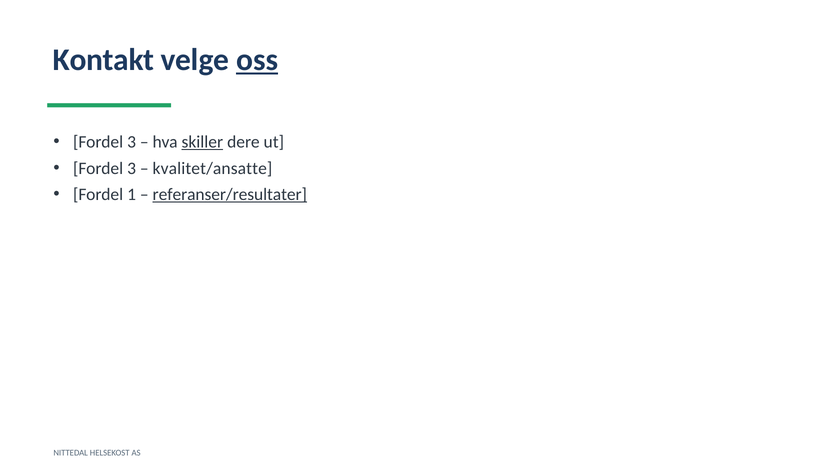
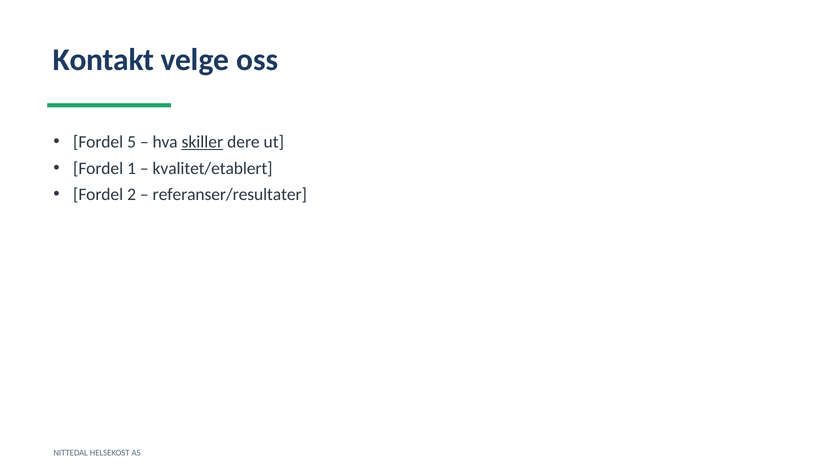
oss underline: present -> none
3 at (132, 142): 3 -> 5
3 at (132, 168): 3 -> 1
kvalitet/ansatte: kvalitet/ansatte -> kvalitet/etablert
1: 1 -> 2
referanser/resultater underline: present -> none
